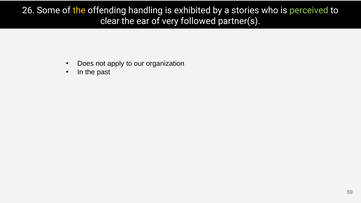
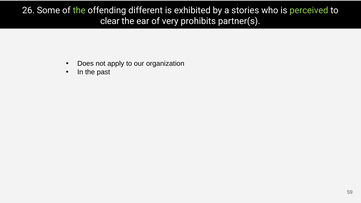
the at (79, 10) colour: yellow -> light green
handling: handling -> different
followed: followed -> prohibits
